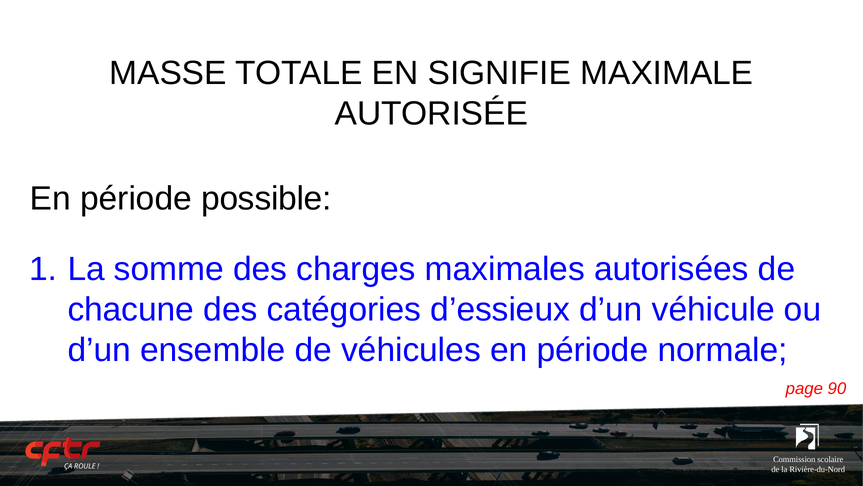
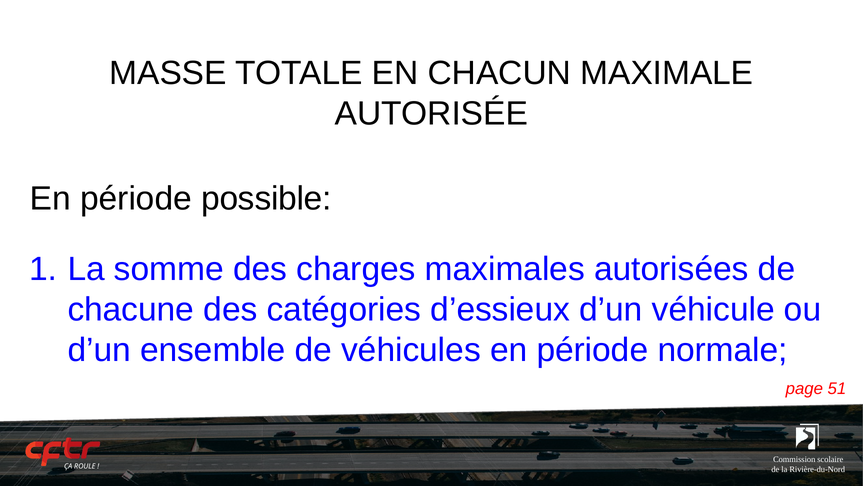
SIGNIFIE: SIGNIFIE -> CHACUN
90: 90 -> 51
